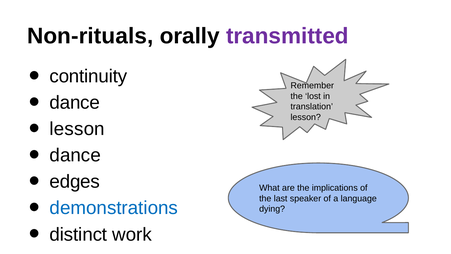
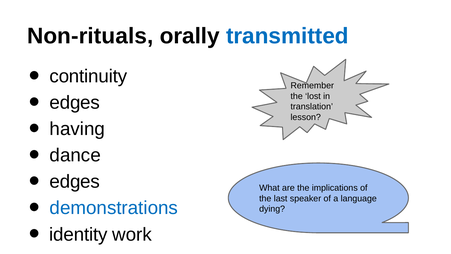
transmitted colour: purple -> blue
dance at (75, 103): dance -> edges
lesson at (77, 129): lesson -> having
distinct: distinct -> identity
